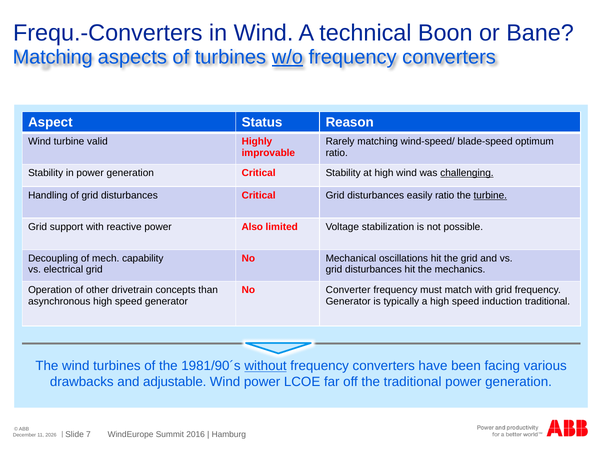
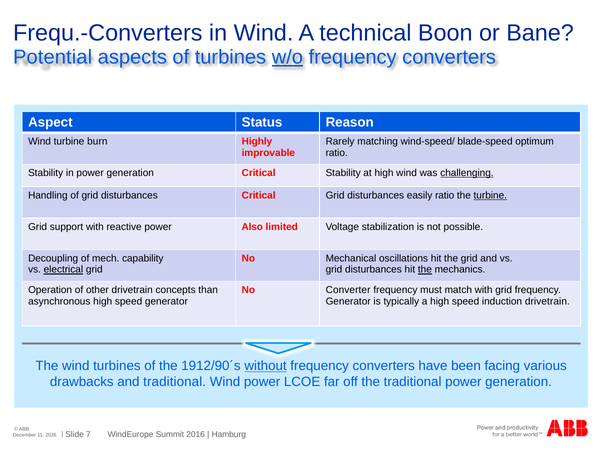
Matching at (53, 57): Matching -> Potential
valid: valid -> burn
electrical underline: none -> present
the at (425, 270) underline: none -> present
induction traditional: traditional -> drivetrain
1981/90´s: 1981/90´s -> 1912/90´s
and adjustable: adjustable -> traditional
